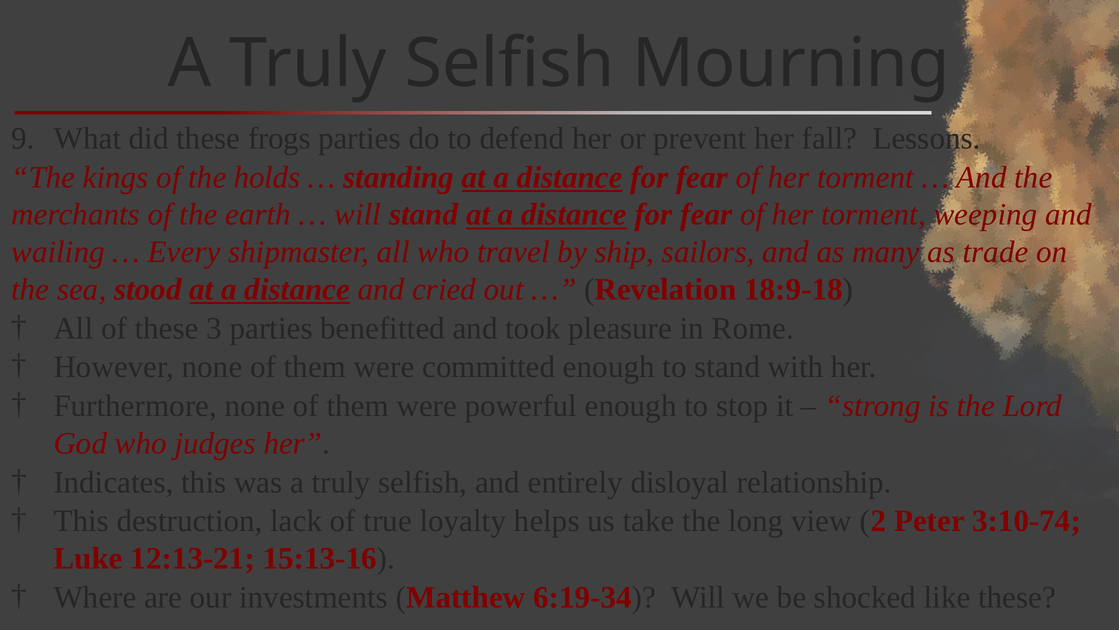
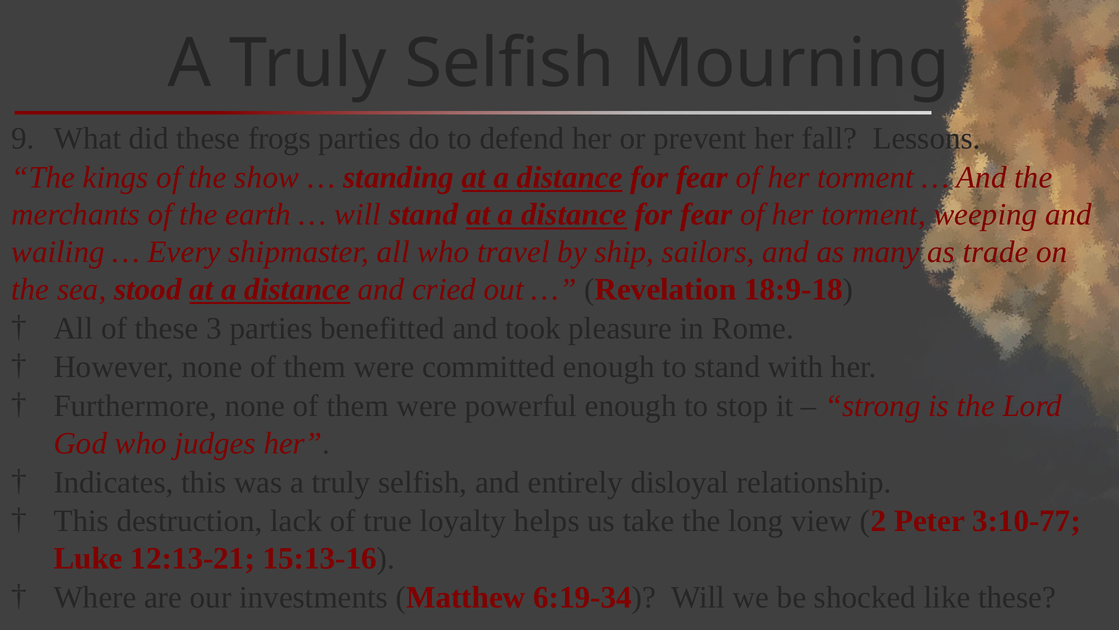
holds: holds -> show
3:10-74: 3:10-74 -> 3:10-77
